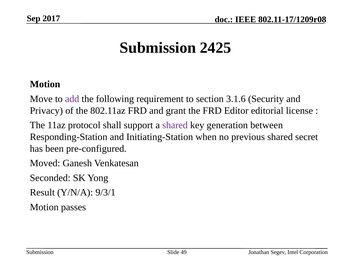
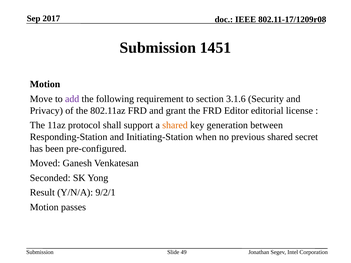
2425: 2425 -> 1451
shared at (175, 125) colour: purple -> orange
9/3/1: 9/3/1 -> 9/2/1
